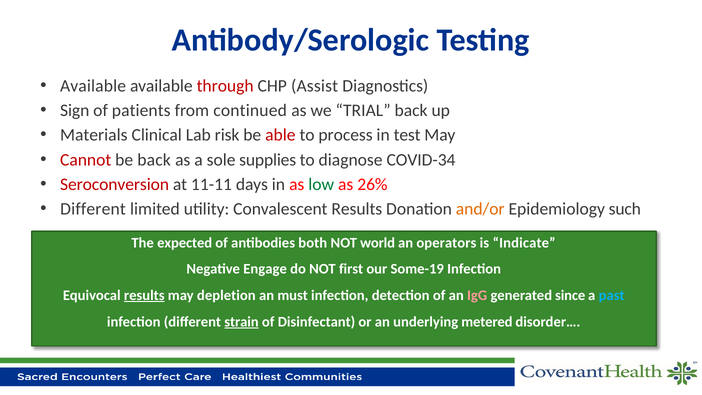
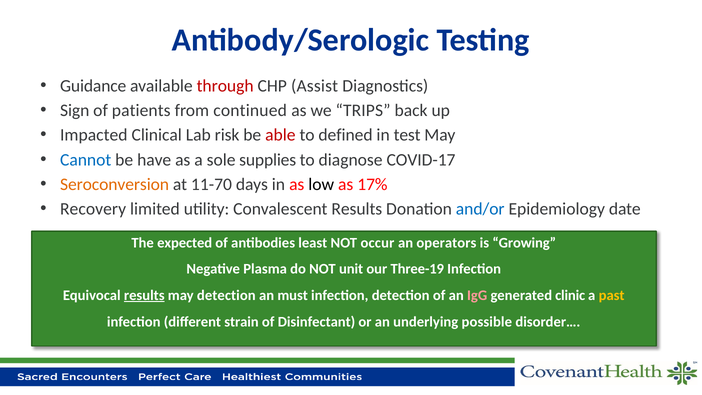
Available at (93, 86): Available -> Guidance
TRIAL: TRIAL -> TRIPS
Materials: Materials -> Impacted
process: process -> defined
Cannot colour: red -> blue
be back: back -> have
COVID-34: COVID-34 -> COVID-17
Seroconversion colour: red -> orange
11-11: 11-11 -> 11-70
low colour: green -> black
26%: 26% -> 17%
Different at (93, 209): Different -> Recovery
and/or colour: orange -> blue
such: such -> date
both: both -> least
world: world -> occur
Indicate: Indicate -> Growing
Engage: Engage -> Plasma
first: first -> unit
Some-19: Some-19 -> Three-19
may depletion: depletion -> detection
since: since -> clinic
past colour: light blue -> yellow
strain underline: present -> none
metered: metered -> possible
